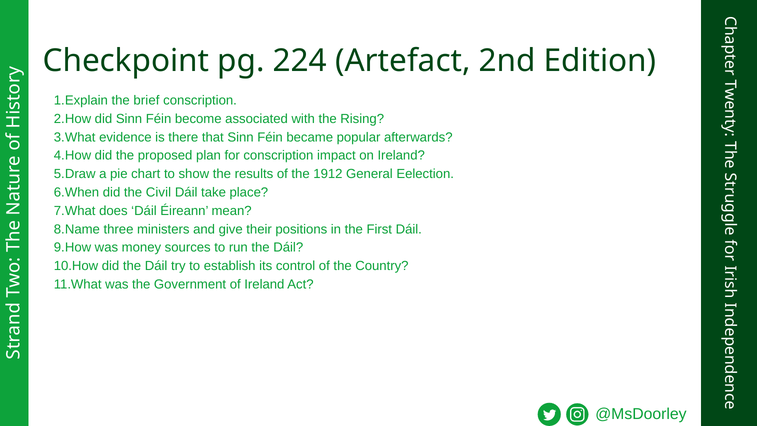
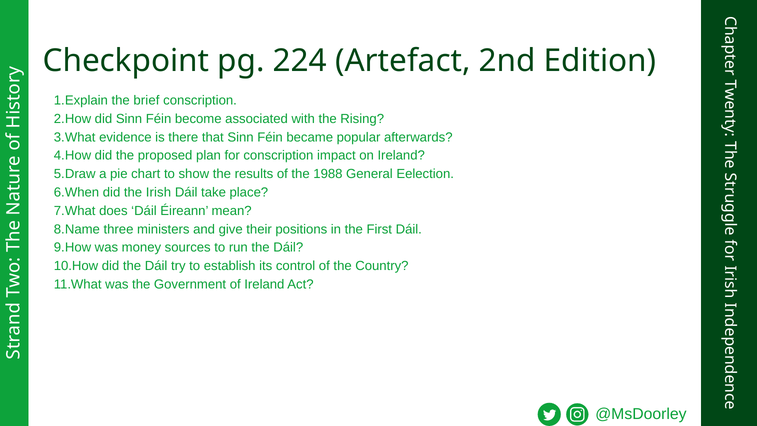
1912: 1912 -> 1988
Civil: Civil -> Irish
